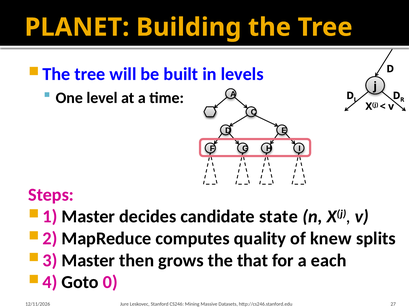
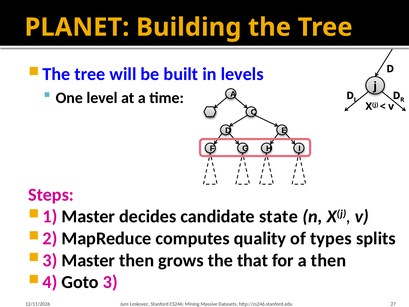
knew: knew -> types
a each: each -> then
0: 0 -> 3
